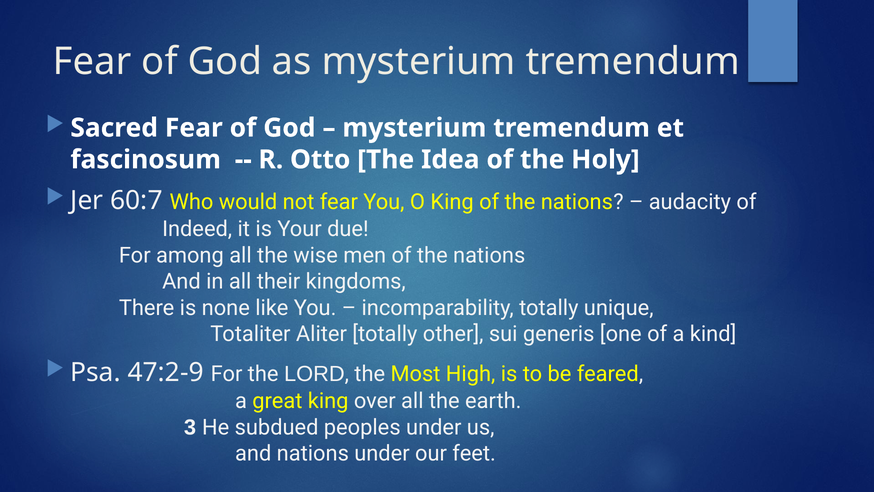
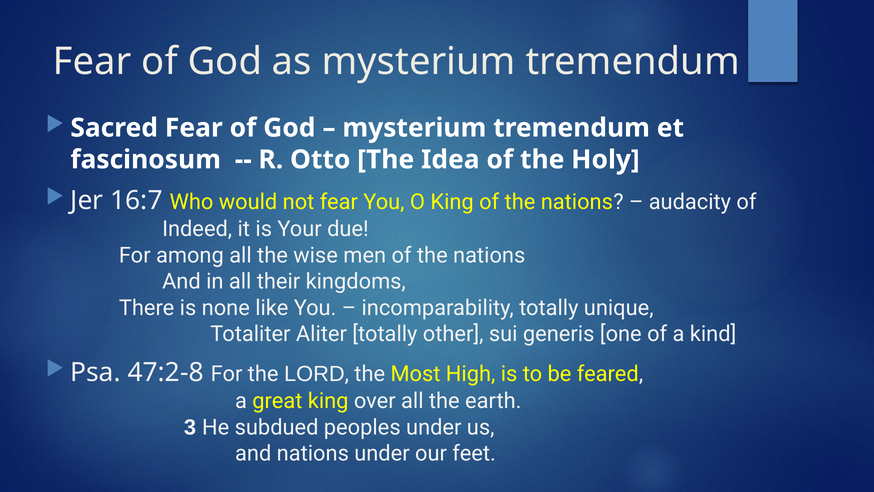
60:7: 60:7 -> 16:7
47:2-9: 47:2-9 -> 47:2-8
